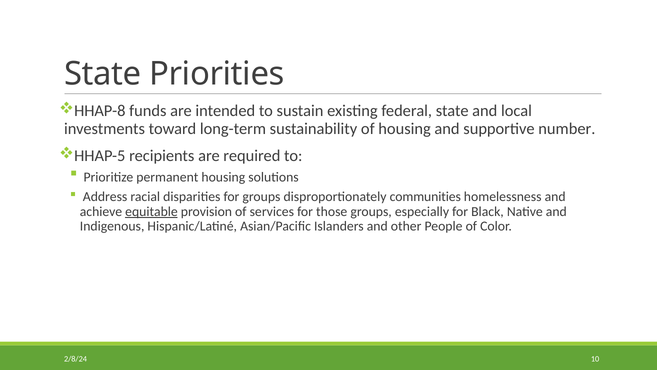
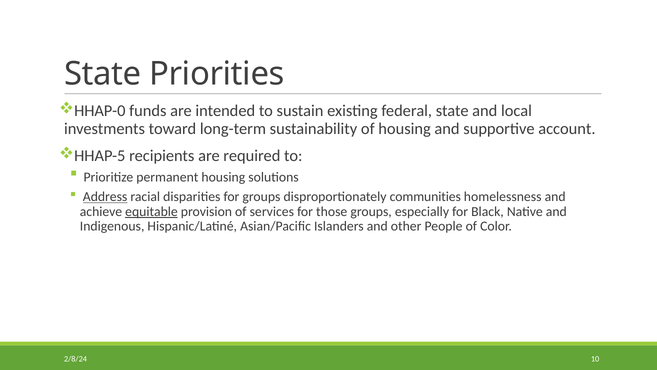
HHAP-8: HHAP-8 -> HHAP-0
number: number -> account
Address underline: none -> present
